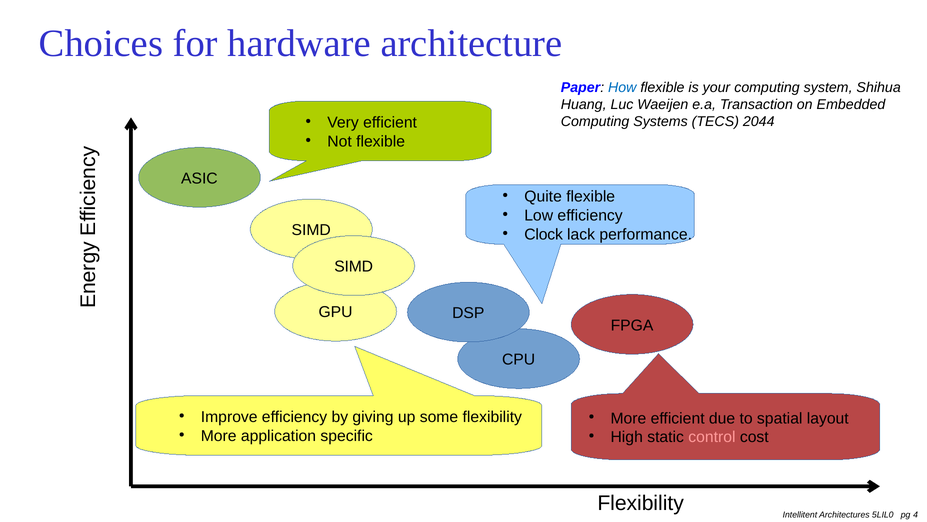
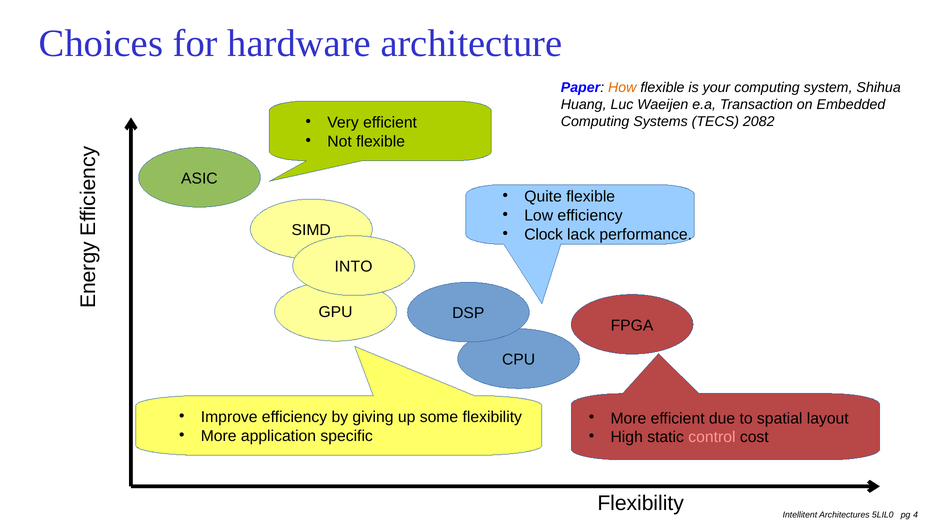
How colour: blue -> orange
2044: 2044 -> 2082
SIMD at (354, 266): SIMD -> INTO
